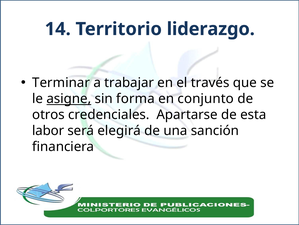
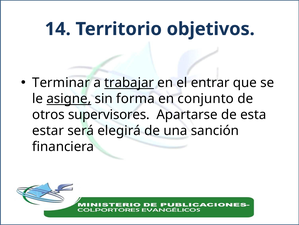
liderazgo: liderazgo -> objetivos
trabajar underline: none -> present
través: través -> entrar
credenciales: credenciales -> supervisores
labor: labor -> estar
